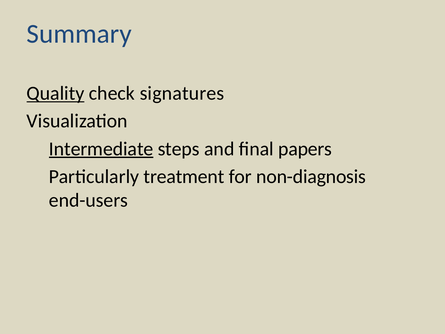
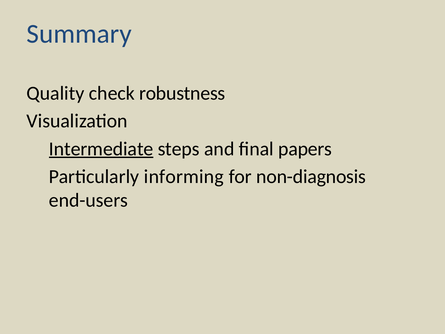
Quality underline: present -> none
signatures: signatures -> robustness
treatment: treatment -> informing
